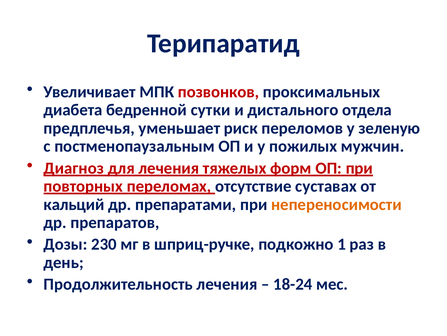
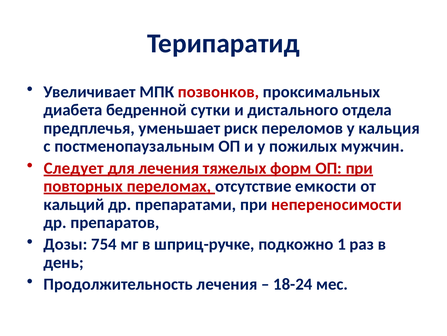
зеленую: зеленую -> кальция
Диагноз: Диагноз -> Следует
суставах: суставах -> емкости
непереносимости colour: orange -> red
230: 230 -> 754
